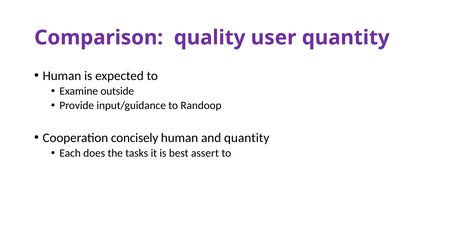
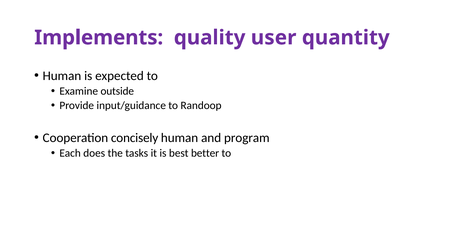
Comparison: Comparison -> Implements
and quantity: quantity -> program
assert: assert -> better
